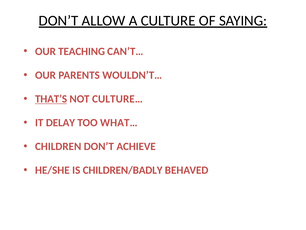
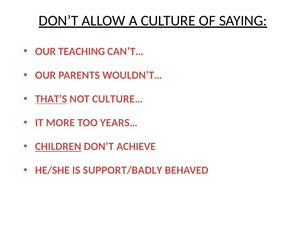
DELAY: DELAY -> MORE
WHAT…: WHAT… -> YEARS…
CHILDREN underline: none -> present
CHILDREN/BADLY: CHILDREN/BADLY -> SUPPORT/BADLY
